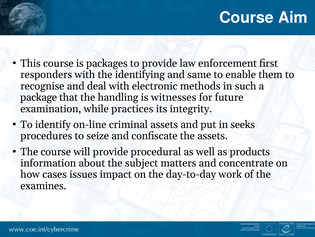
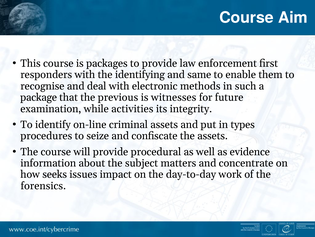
handling: handling -> previous
practices: practices -> activities
seeks: seeks -> types
products: products -> evidence
cases: cases -> seeks
examines: examines -> forensics
